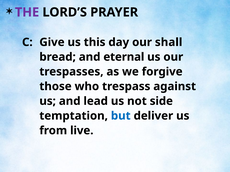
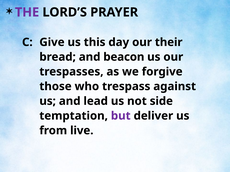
shall: shall -> their
eternal: eternal -> beacon
but colour: blue -> purple
